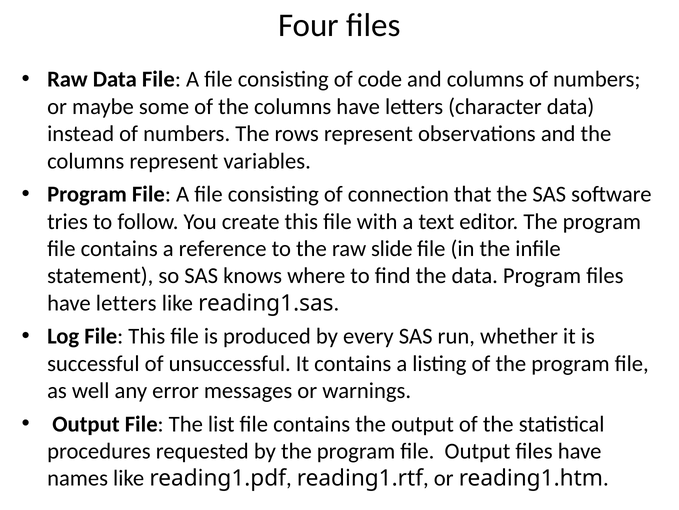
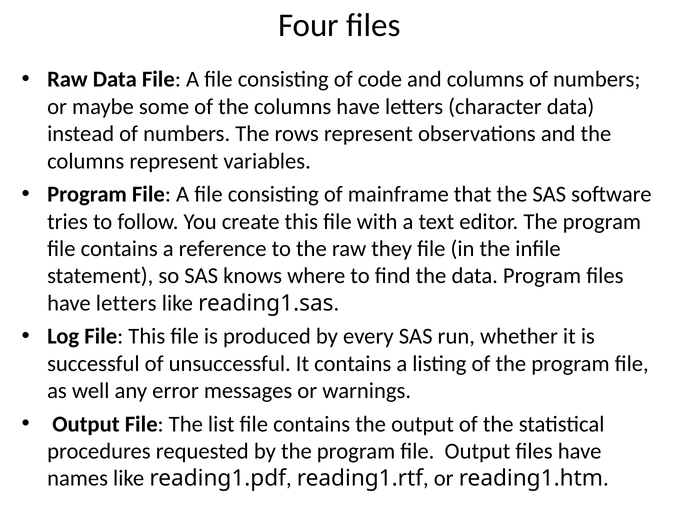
connection: connection -> mainframe
slide: slide -> they
